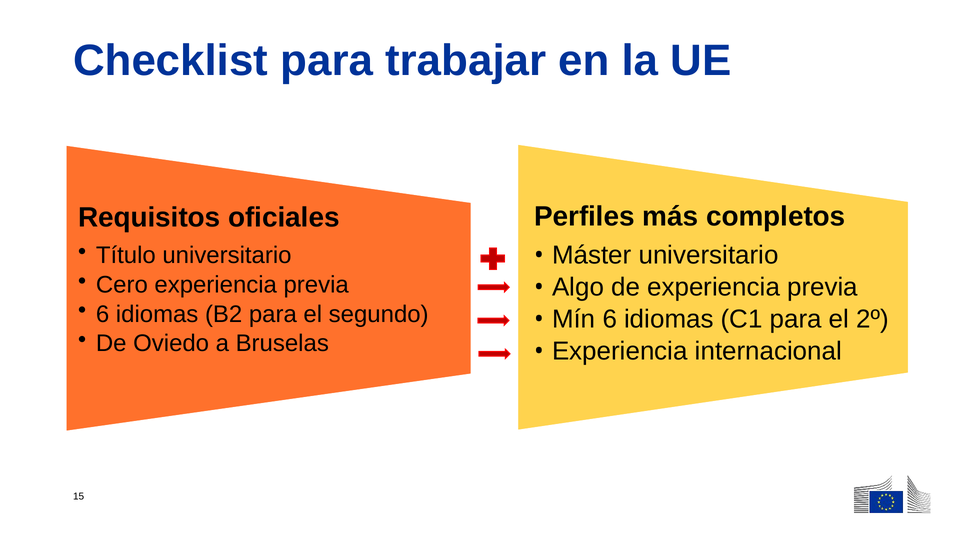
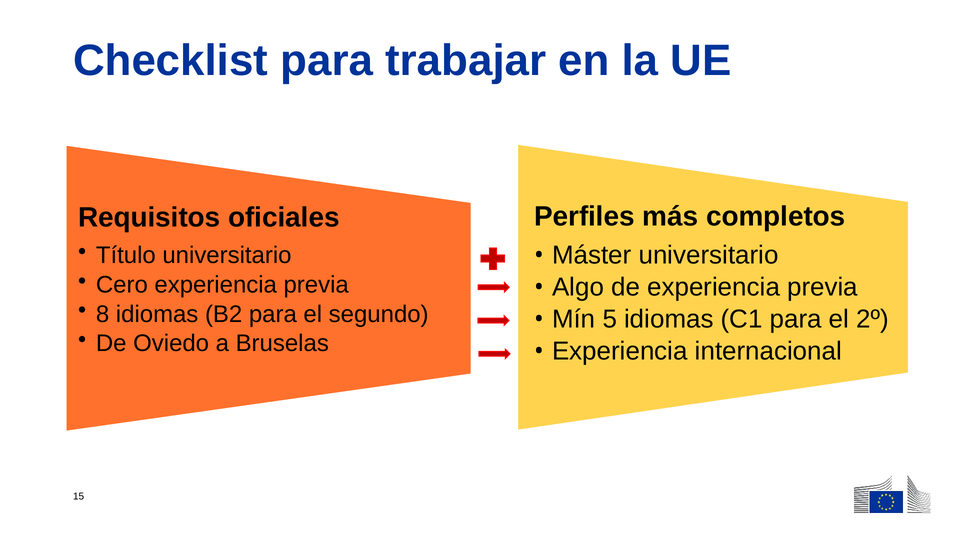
6 at (103, 314): 6 -> 8
Mín 6: 6 -> 5
